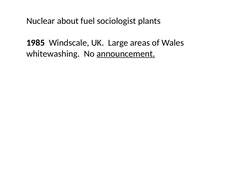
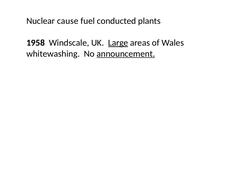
about: about -> cause
sociologist: sociologist -> conducted
1985: 1985 -> 1958
Large underline: none -> present
